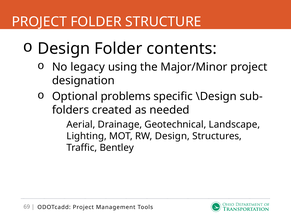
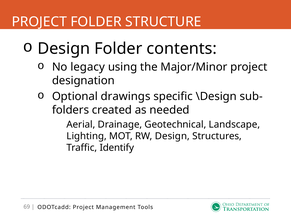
problems: problems -> drawings
Bentley: Bentley -> Identify
